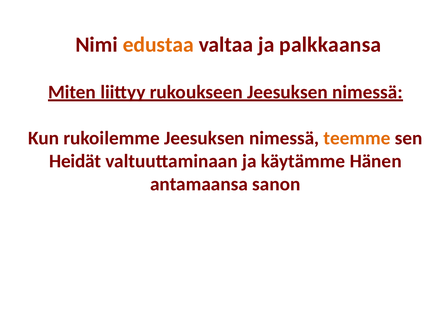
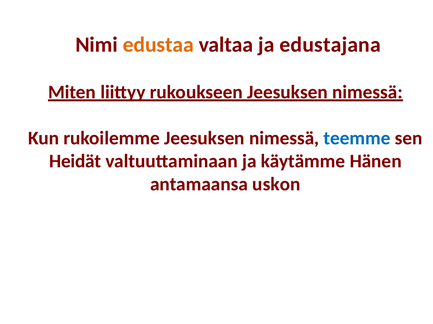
palkkaansa: palkkaansa -> edustajana
teemme colour: orange -> blue
sanon: sanon -> uskon
